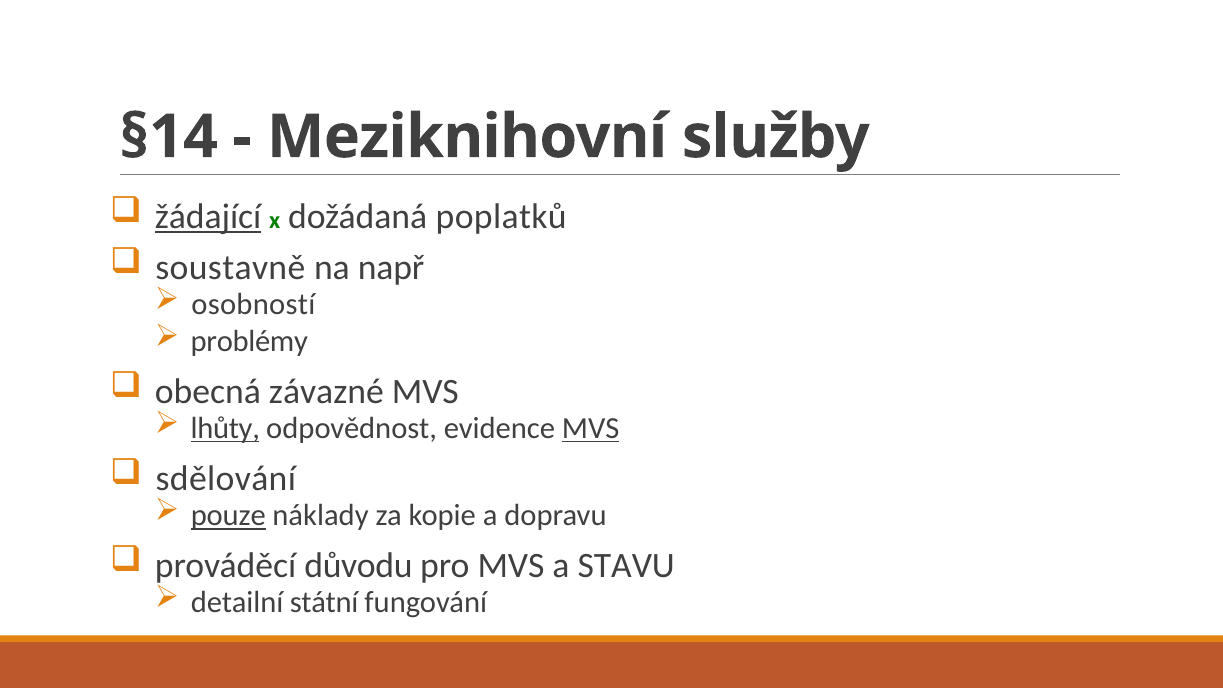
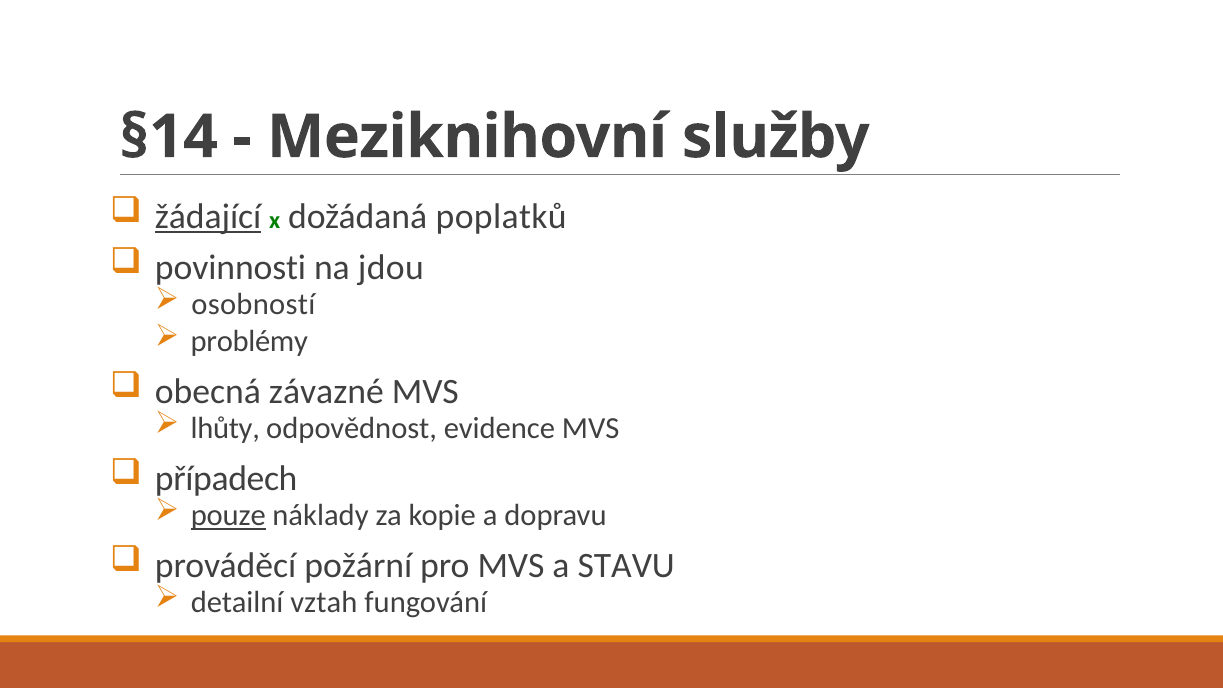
soustavně: soustavně -> povinnosti
např: např -> jdou
lhůty underline: present -> none
MVS at (591, 428) underline: present -> none
sdělování: sdělování -> případech
důvodu: důvodu -> požární
státní: státní -> vztah
